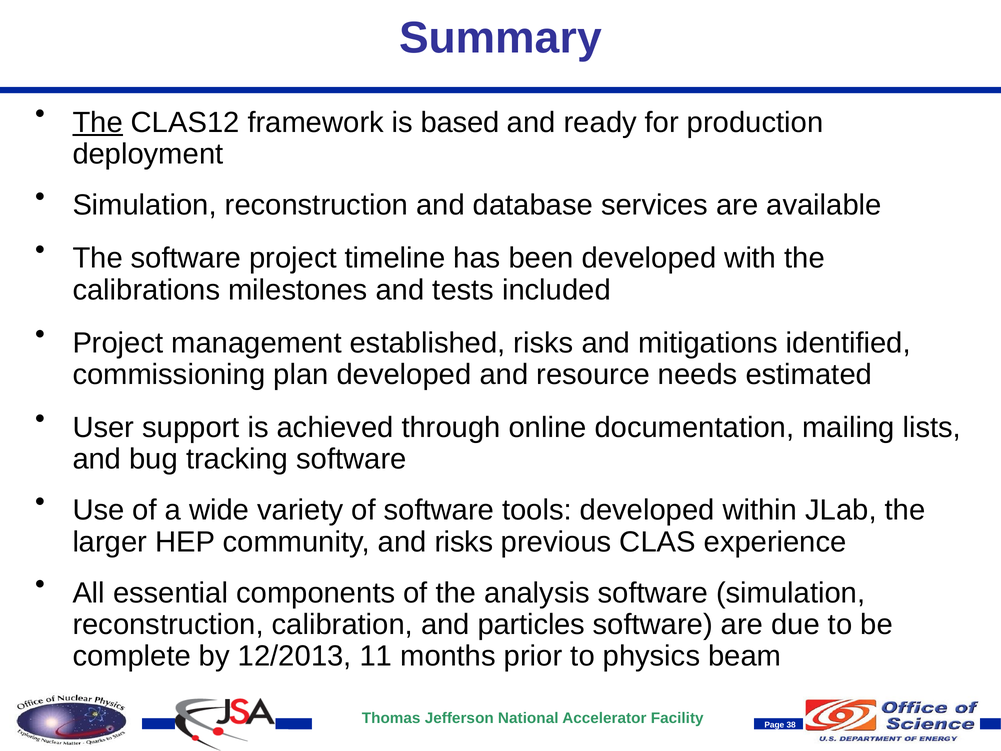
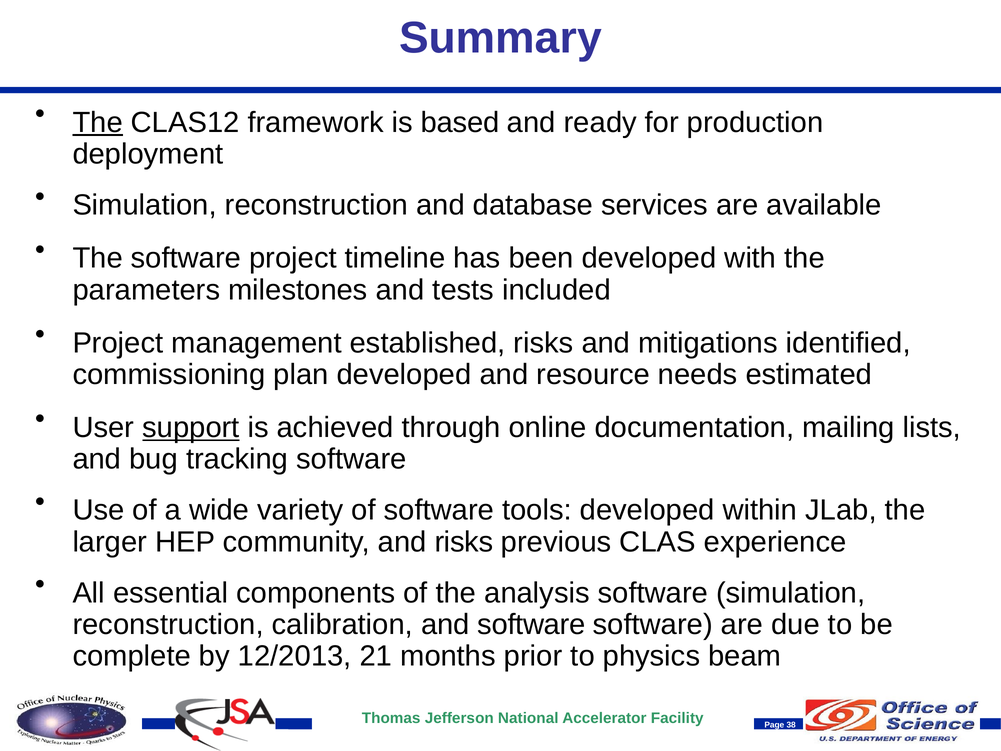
calibrations: calibrations -> parameters
support underline: none -> present
and particles: particles -> software
11: 11 -> 21
